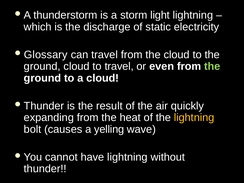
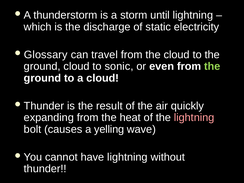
light: light -> until
to travel: travel -> sonic
lightning at (194, 118) colour: yellow -> pink
